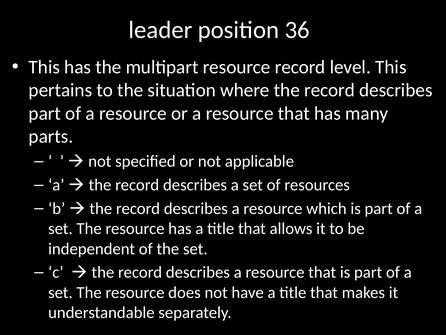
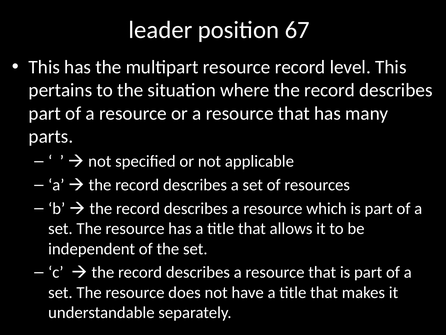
36: 36 -> 67
